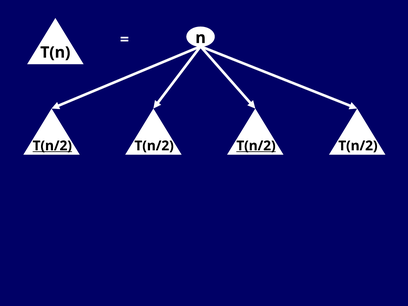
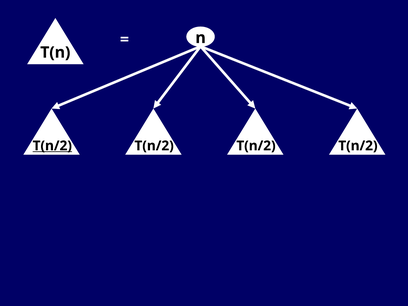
T(n/2 at (256, 146) underline: present -> none
